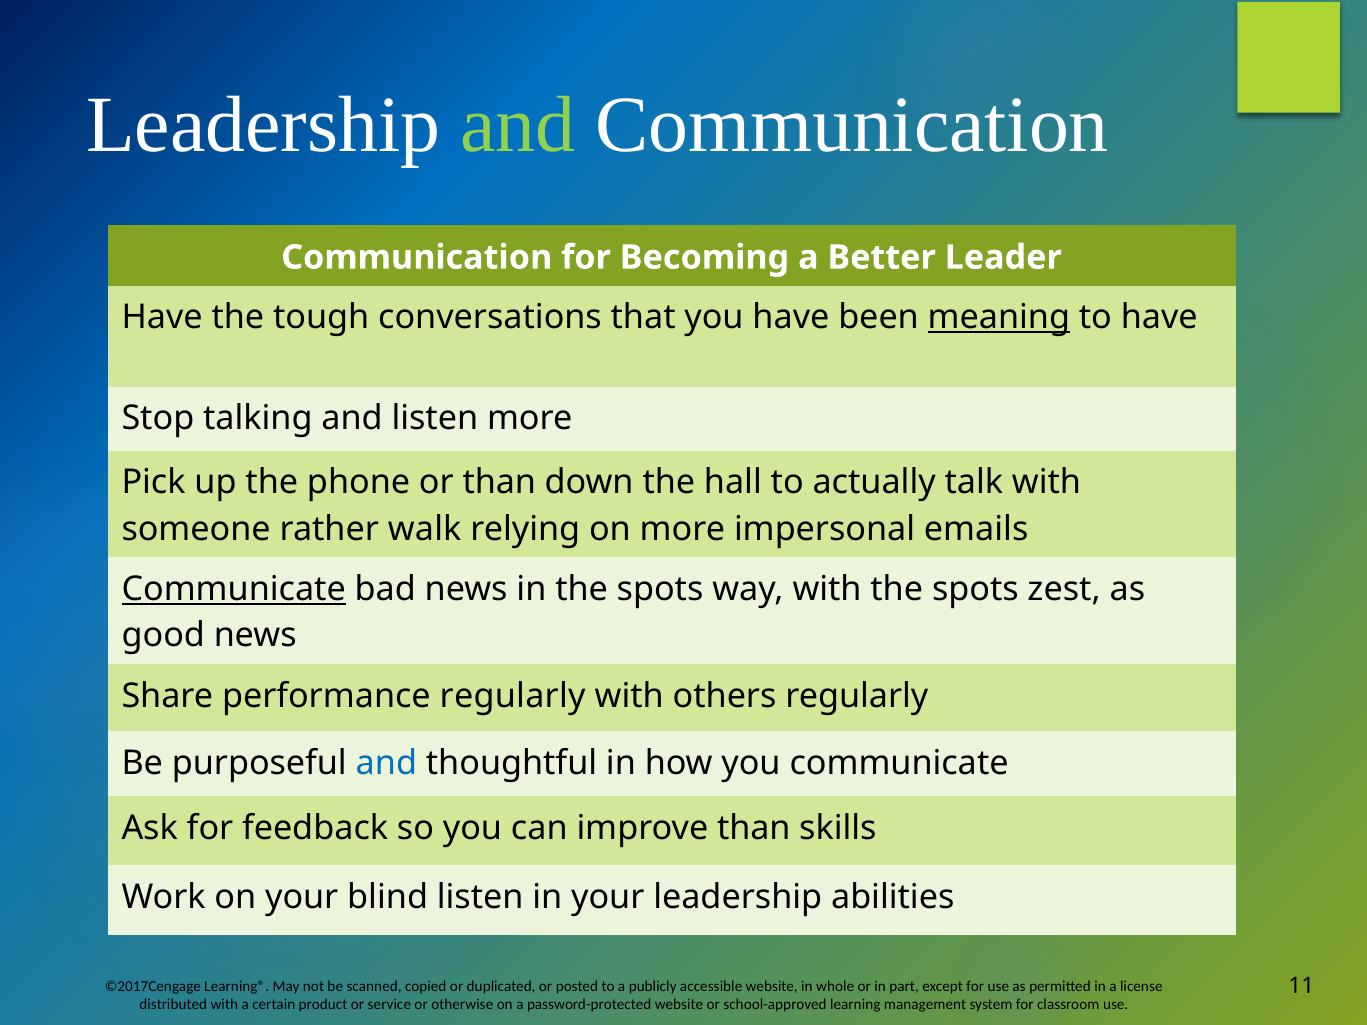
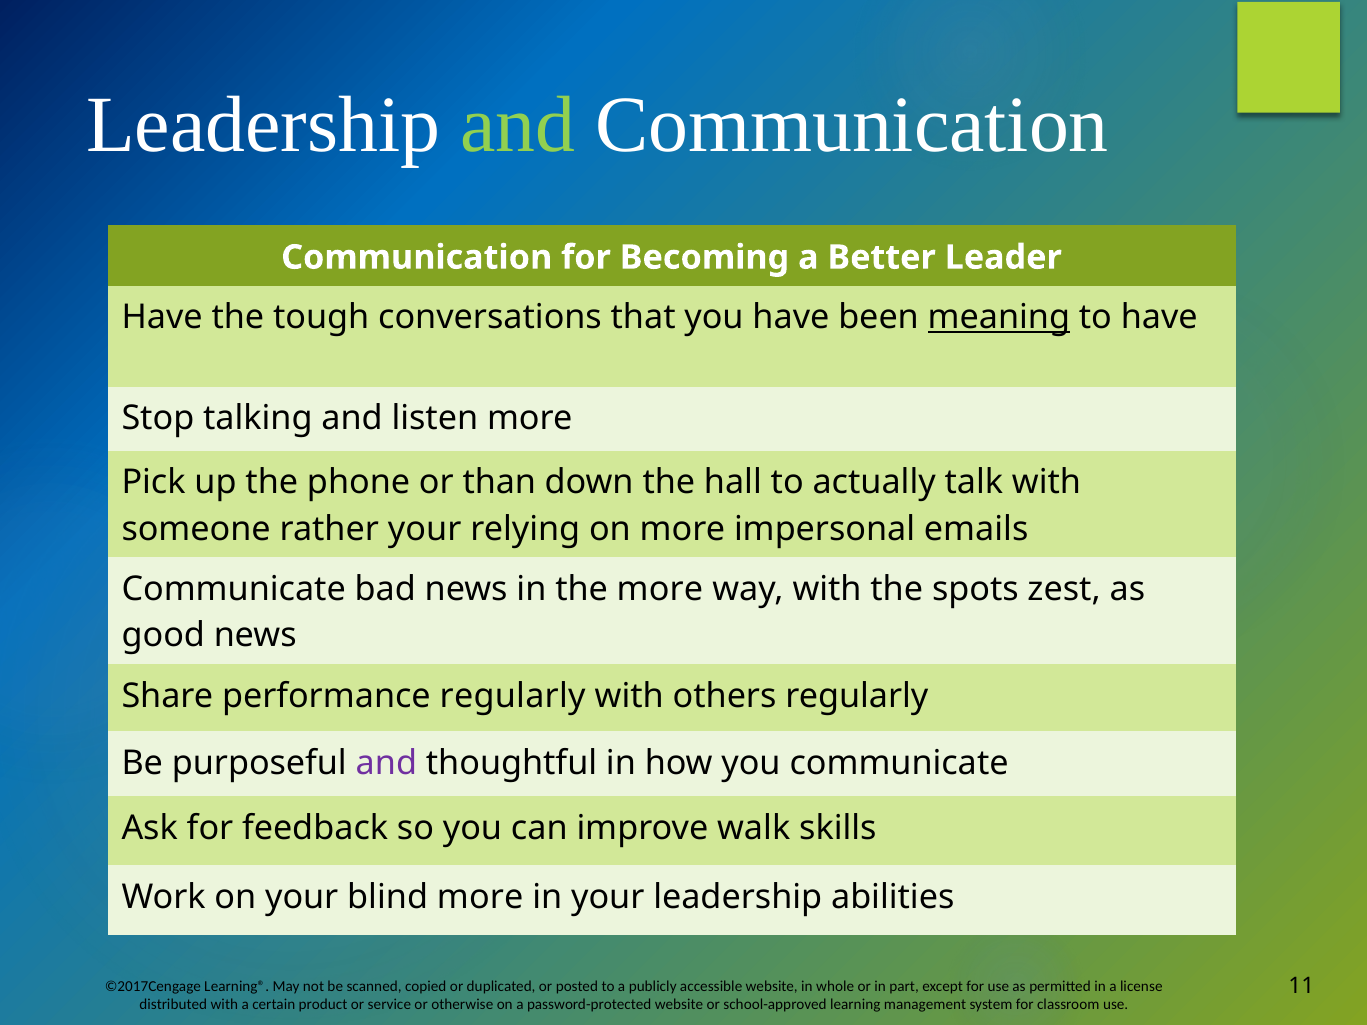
rather walk: walk -> your
Communicate at (234, 589) underline: present -> none
in the spots: spots -> more
and at (386, 764) colour: blue -> purple
improve than: than -> walk
blind listen: listen -> more
